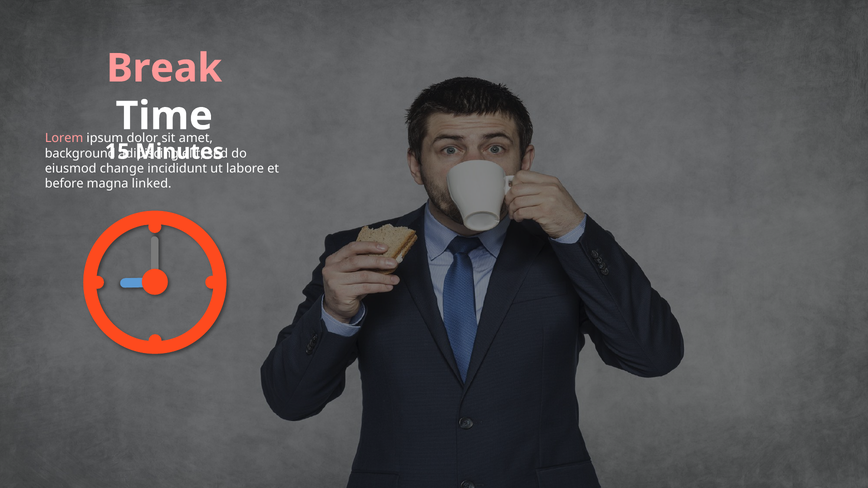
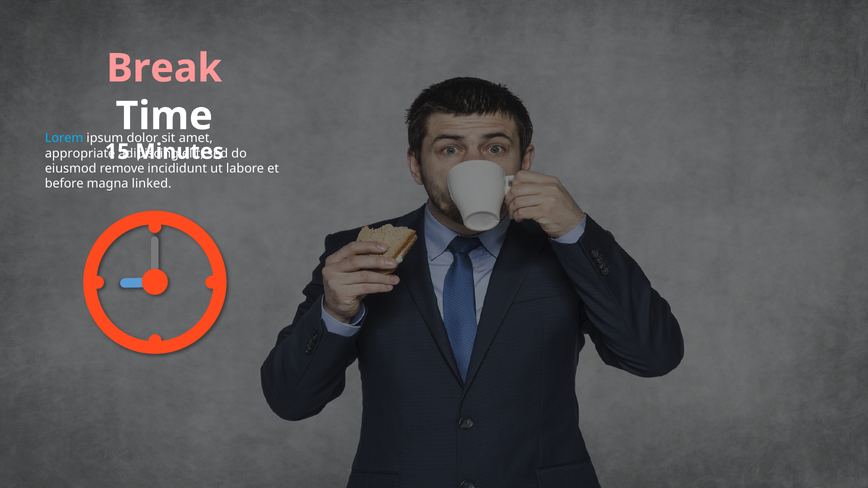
Lorem colour: pink -> light blue
background: background -> appropriate
change: change -> remove
